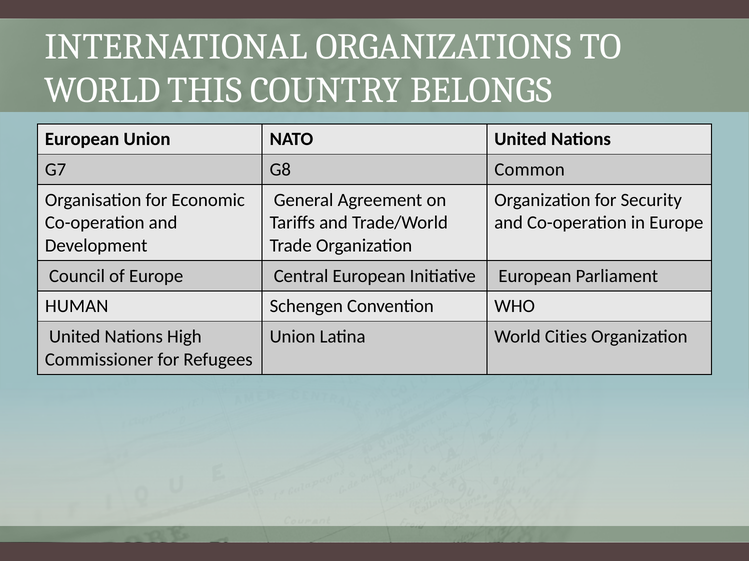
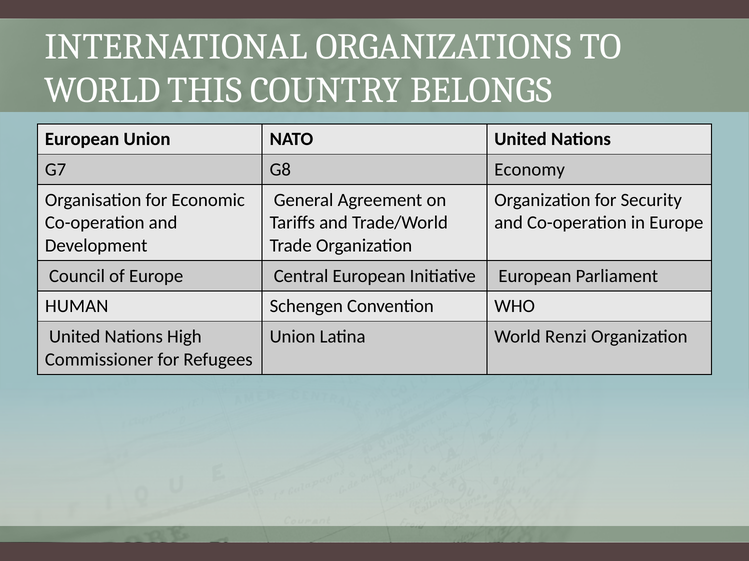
Common: Common -> Economy
Cities: Cities -> Renzi
